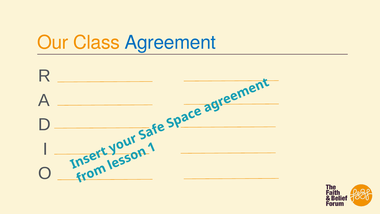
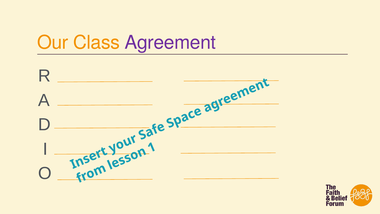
Agreement colour: blue -> purple
